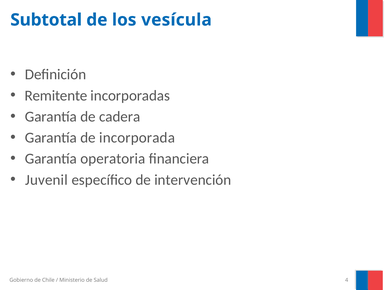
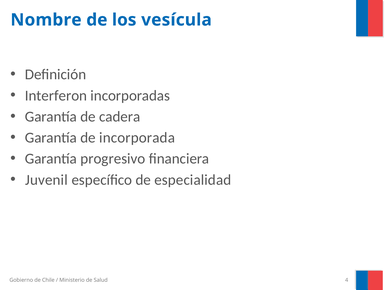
Subtotal: Subtotal -> Nombre
Remitente: Remitente -> Interferon
operatoria: operatoria -> progresivo
intervención: intervención -> especialidad
